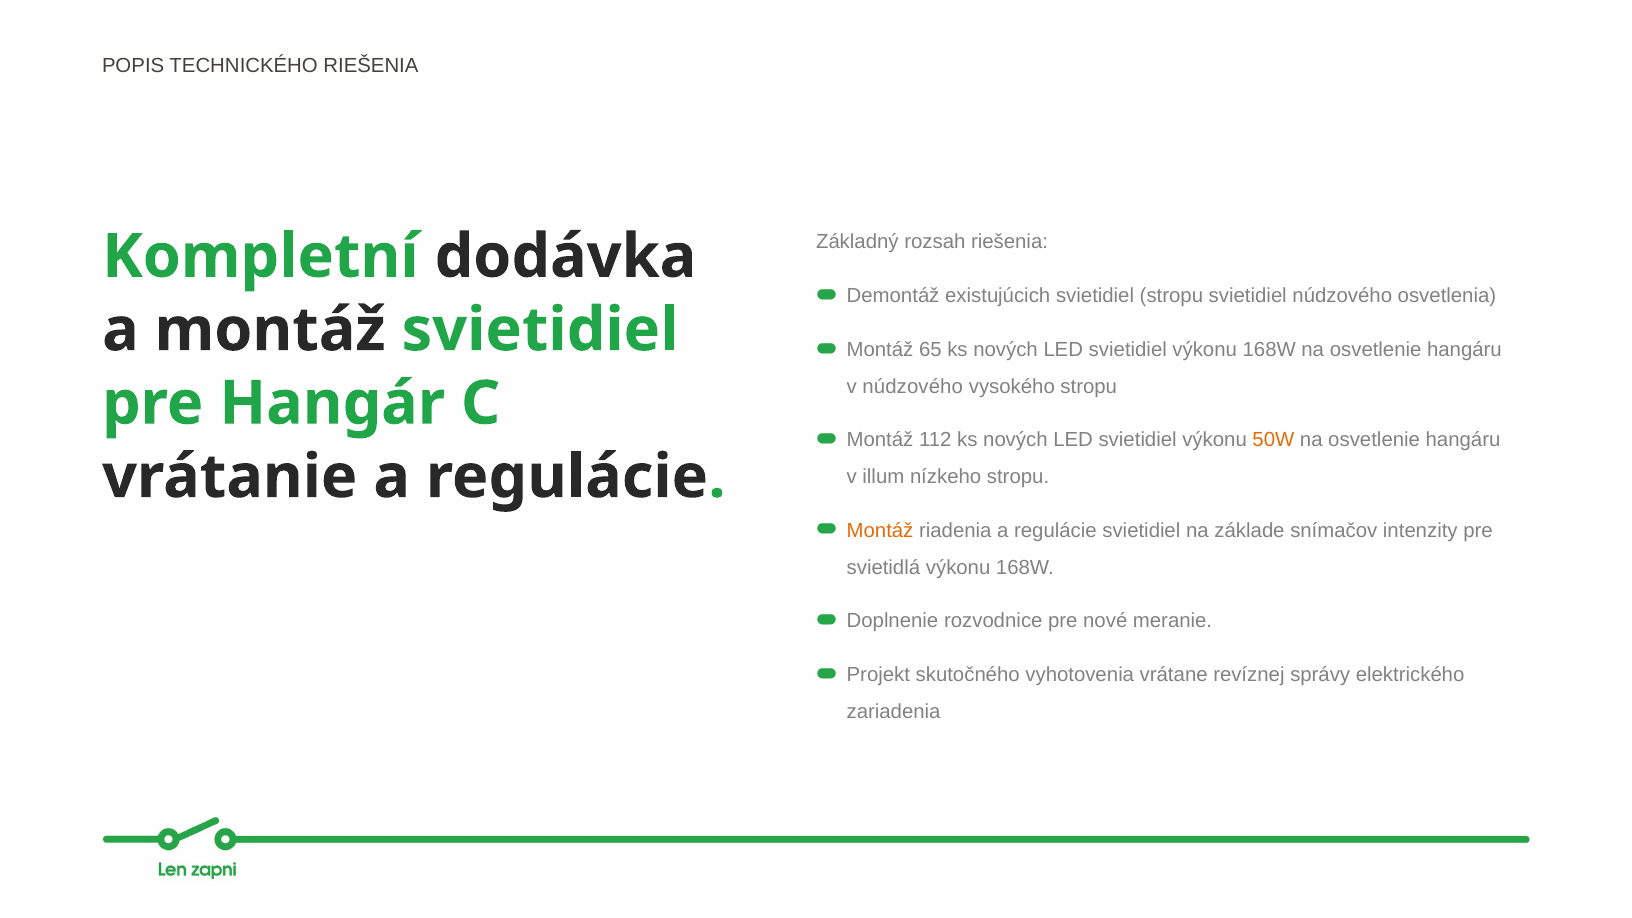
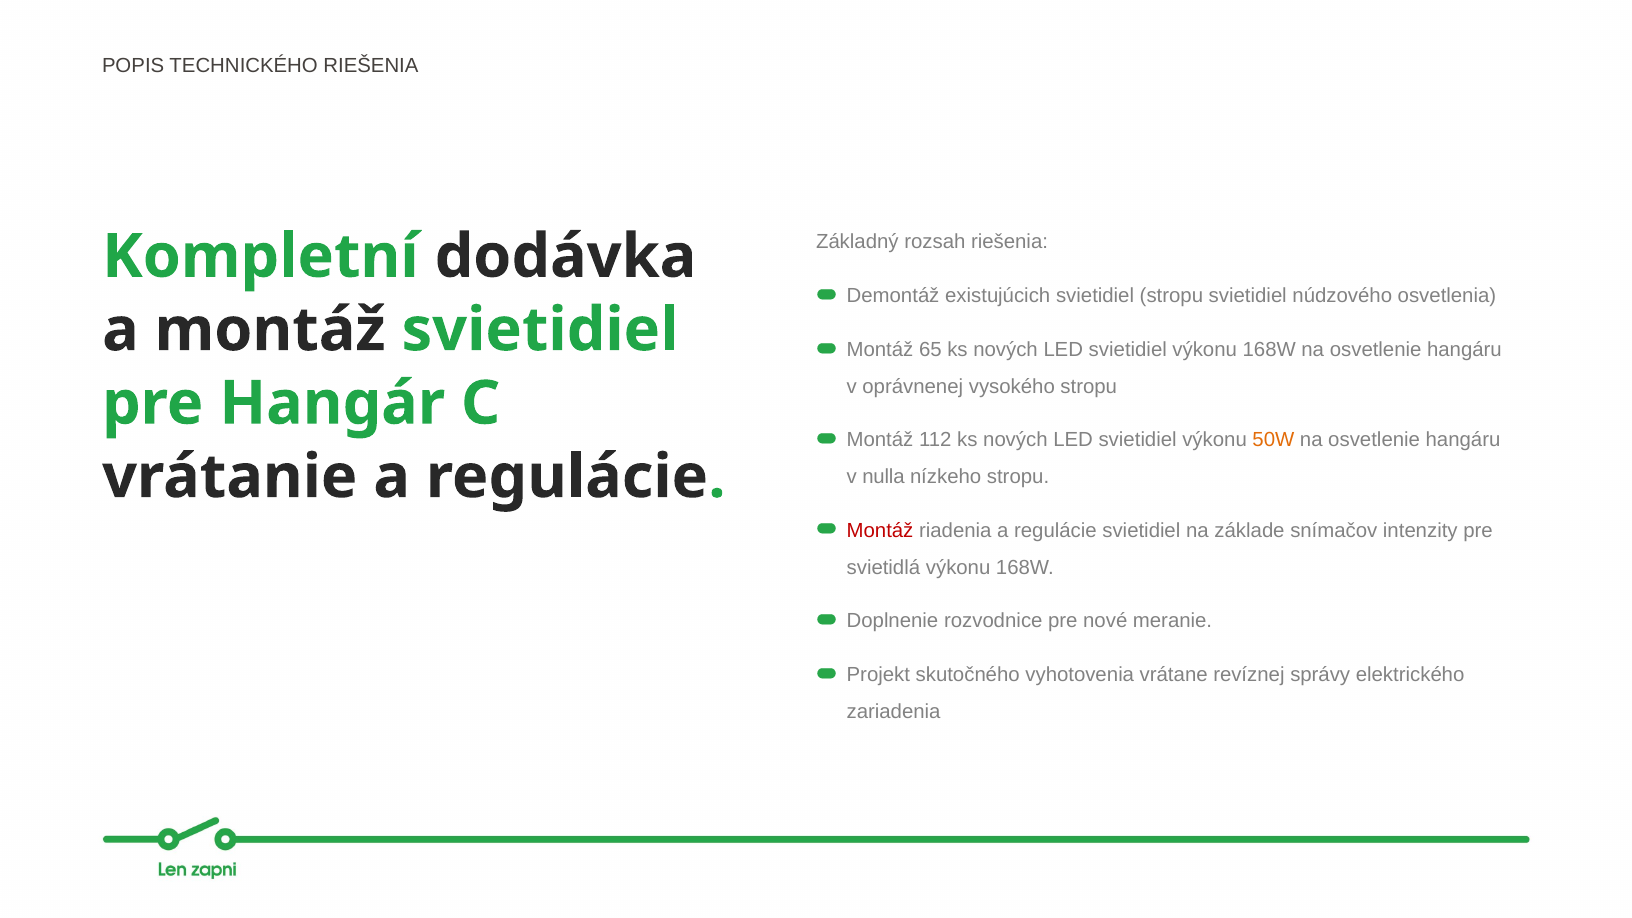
v núdzového: núdzového -> oprávnenej
illum: illum -> nulla
Montáž at (880, 531) colour: orange -> red
